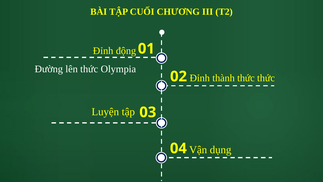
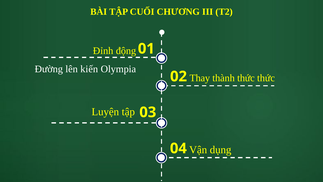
lên thức: thức -> kiến
Đỉnh at (200, 78): Đỉnh -> Thay
